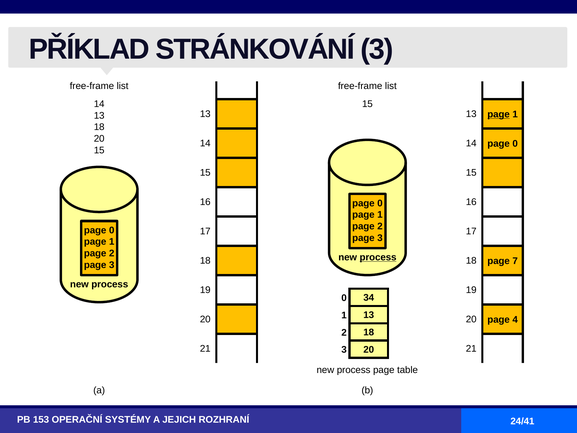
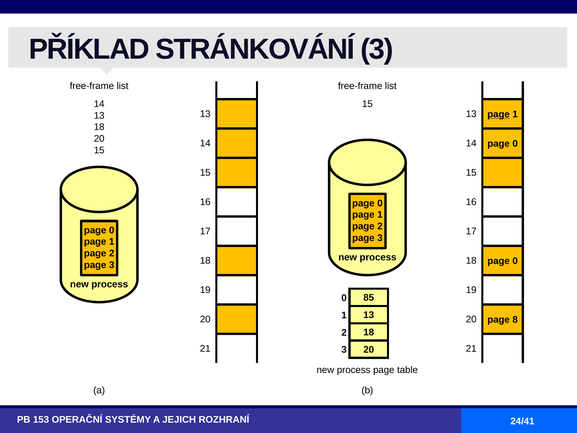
process at (378, 257) underline: present -> none
18 page 7: 7 -> 0
34: 34 -> 85
4: 4 -> 8
